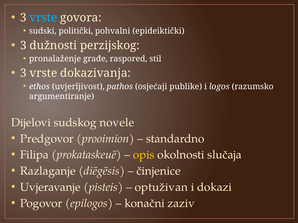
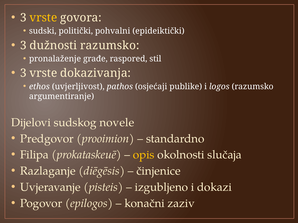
vrste at (43, 18) colour: light blue -> yellow
dužnosti perzijskog: perzijskog -> razumsko
optuživan: optuživan -> izgubljeno
